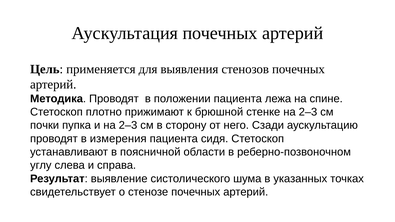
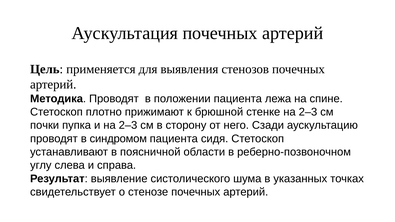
измерения: измерения -> синдромом
